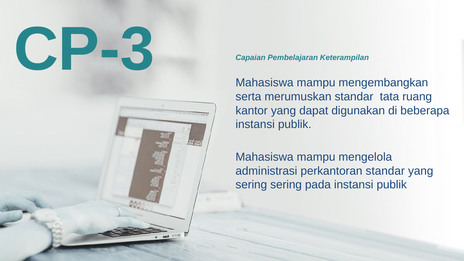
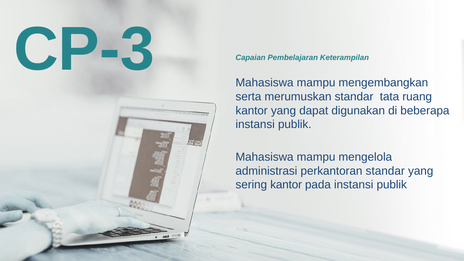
sering sering: sering -> kantor
